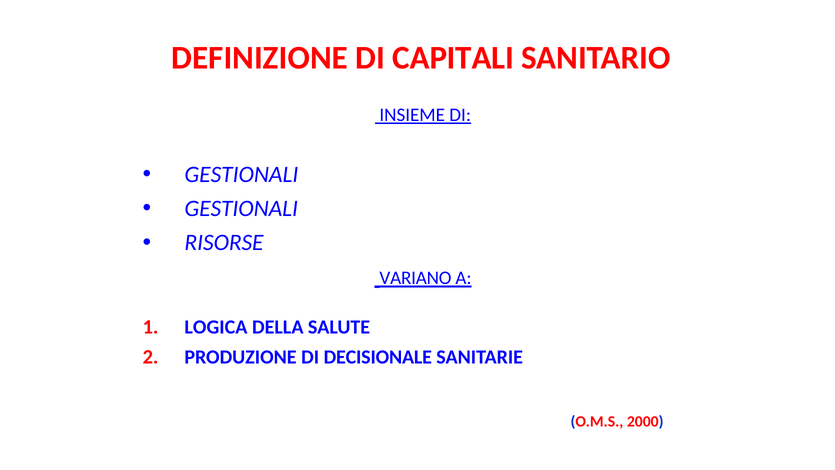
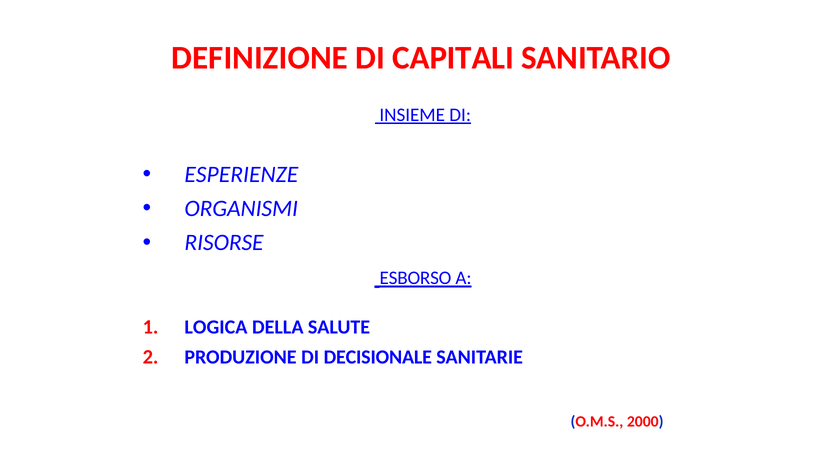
GESTIONALI at (241, 174): GESTIONALI -> ESPERIENZE
GESTIONALI at (241, 208): GESTIONALI -> ORGANISMI
VARIANO: VARIANO -> ESBORSO
